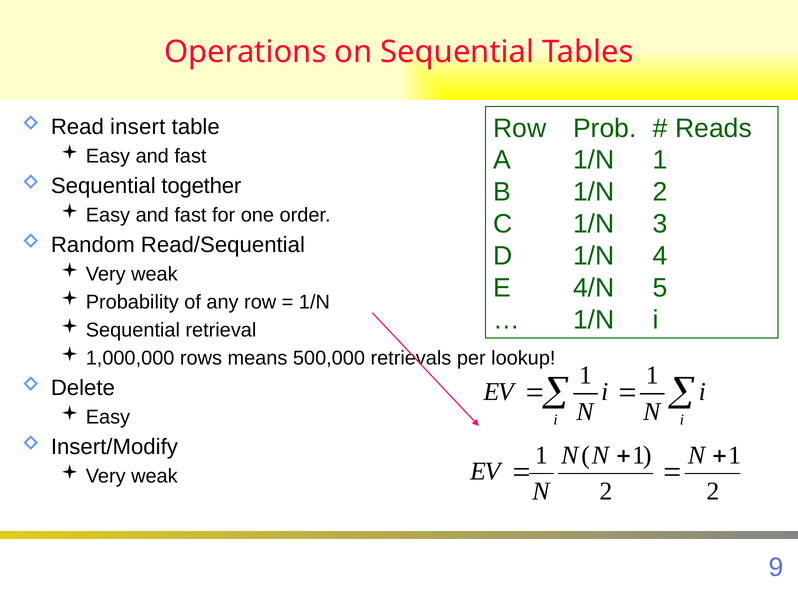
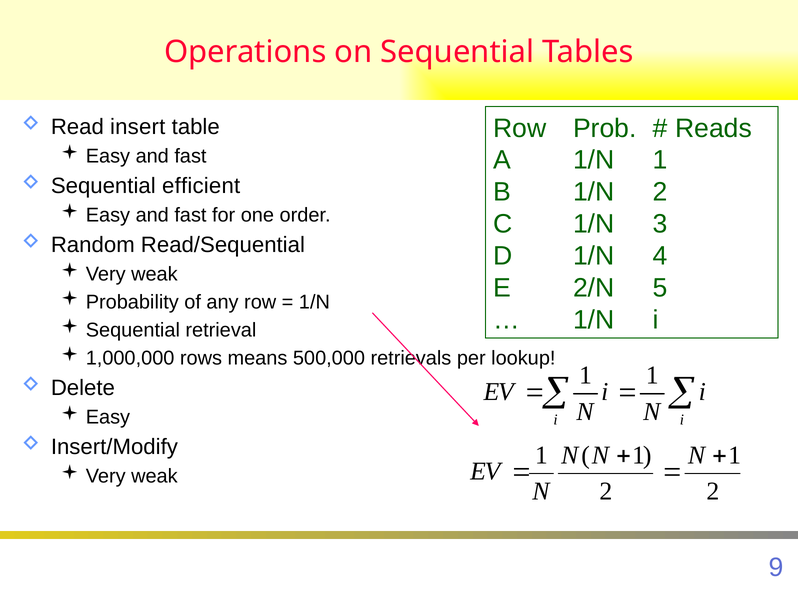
together: together -> efficient
4/N: 4/N -> 2/N
